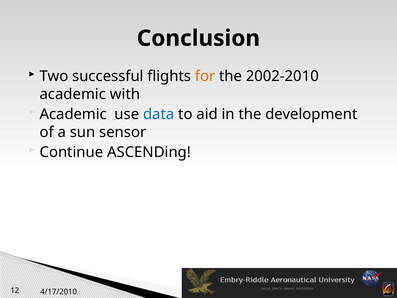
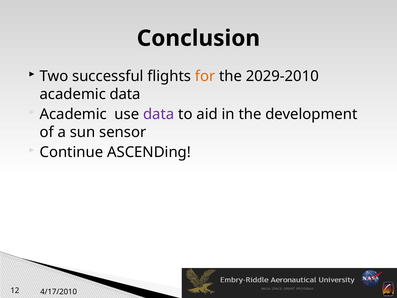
2002-2010: 2002-2010 -> 2029-2010
academic with: with -> data
data at (159, 114) colour: blue -> purple
